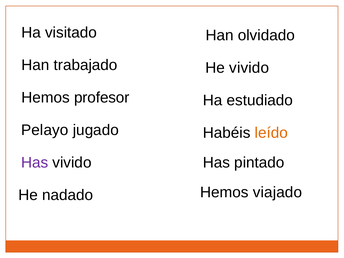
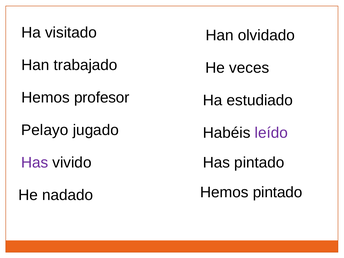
He vivido: vivido -> veces
leído colour: orange -> purple
Hemos viajado: viajado -> pintado
